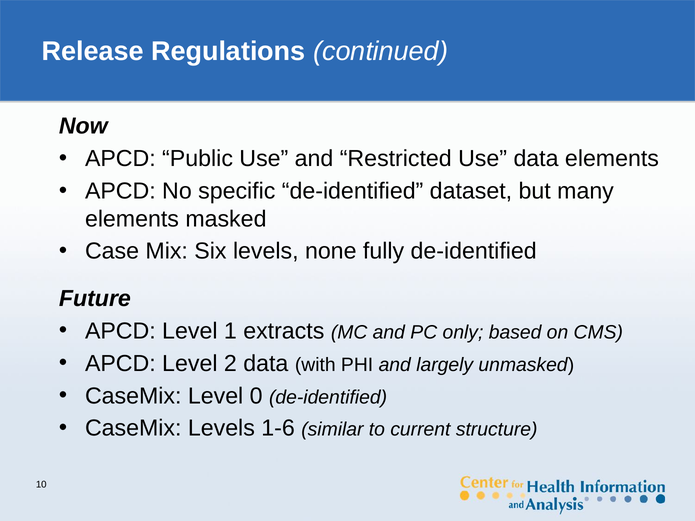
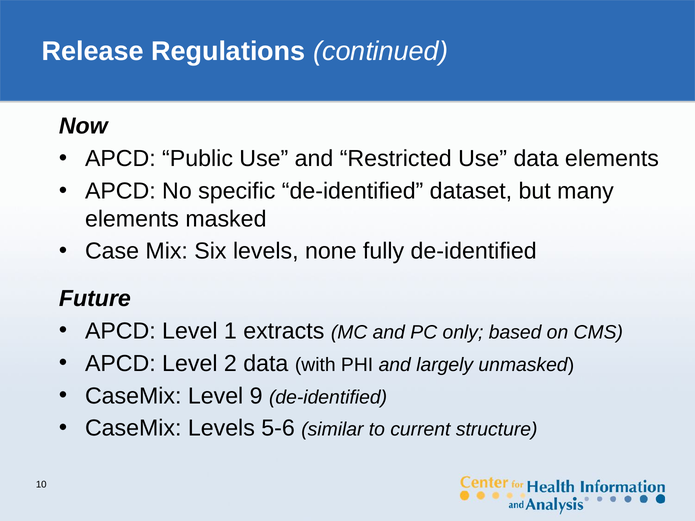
0: 0 -> 9
1-6: 1-6 -> 5-6
